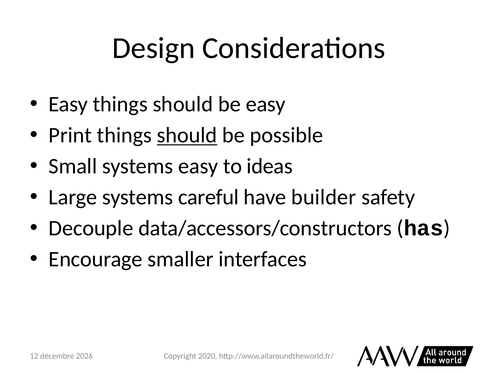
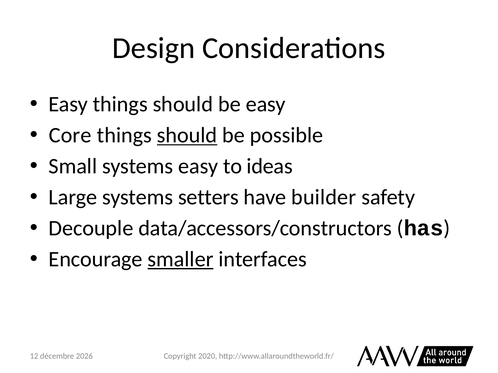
Print: Print -> Core
careful: careful -> setters
smaller underline: none -> present
